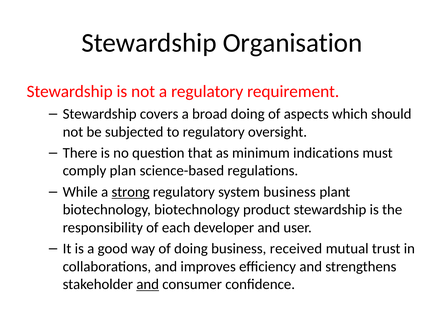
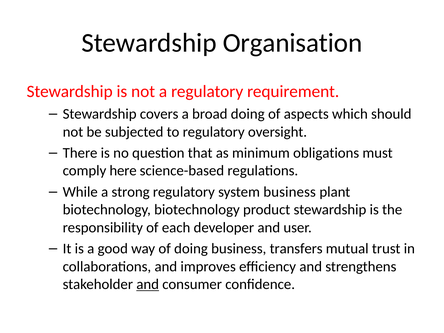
indications: indications -> obligations
plan: plan -> here
strong underline: present -> none
received: received -> transfers
